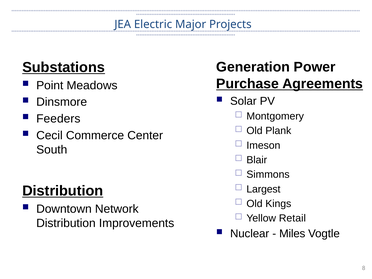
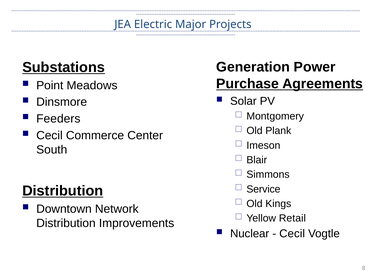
Largest: Largest -> Service
Miles at (292, 234): Miles -> Cecil
